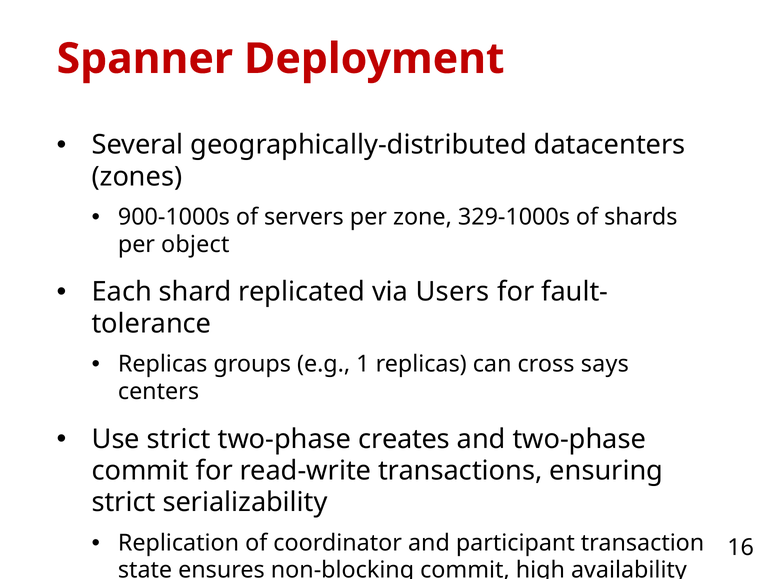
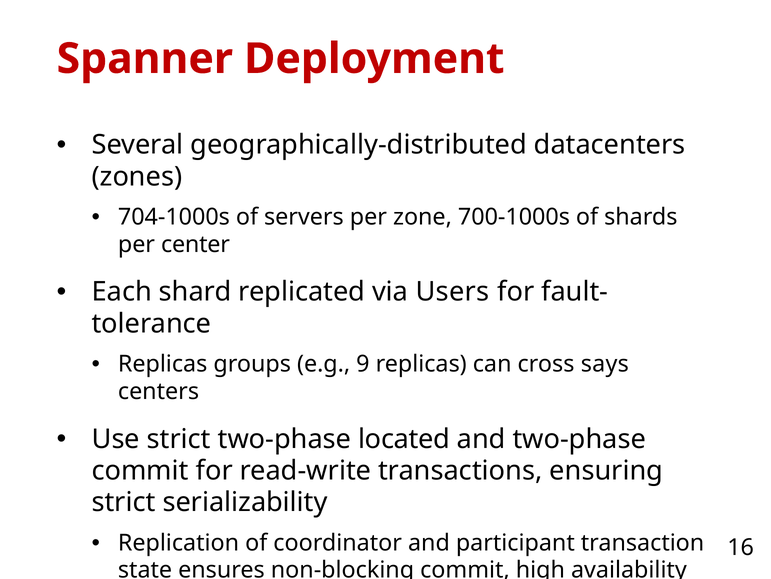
900-1000s: 900-1000s -> 704-1000s
329-1000s: 329-1000s -> 700-1000s
object: object -> center
1: 1 -> 9
creates: creates -> located
